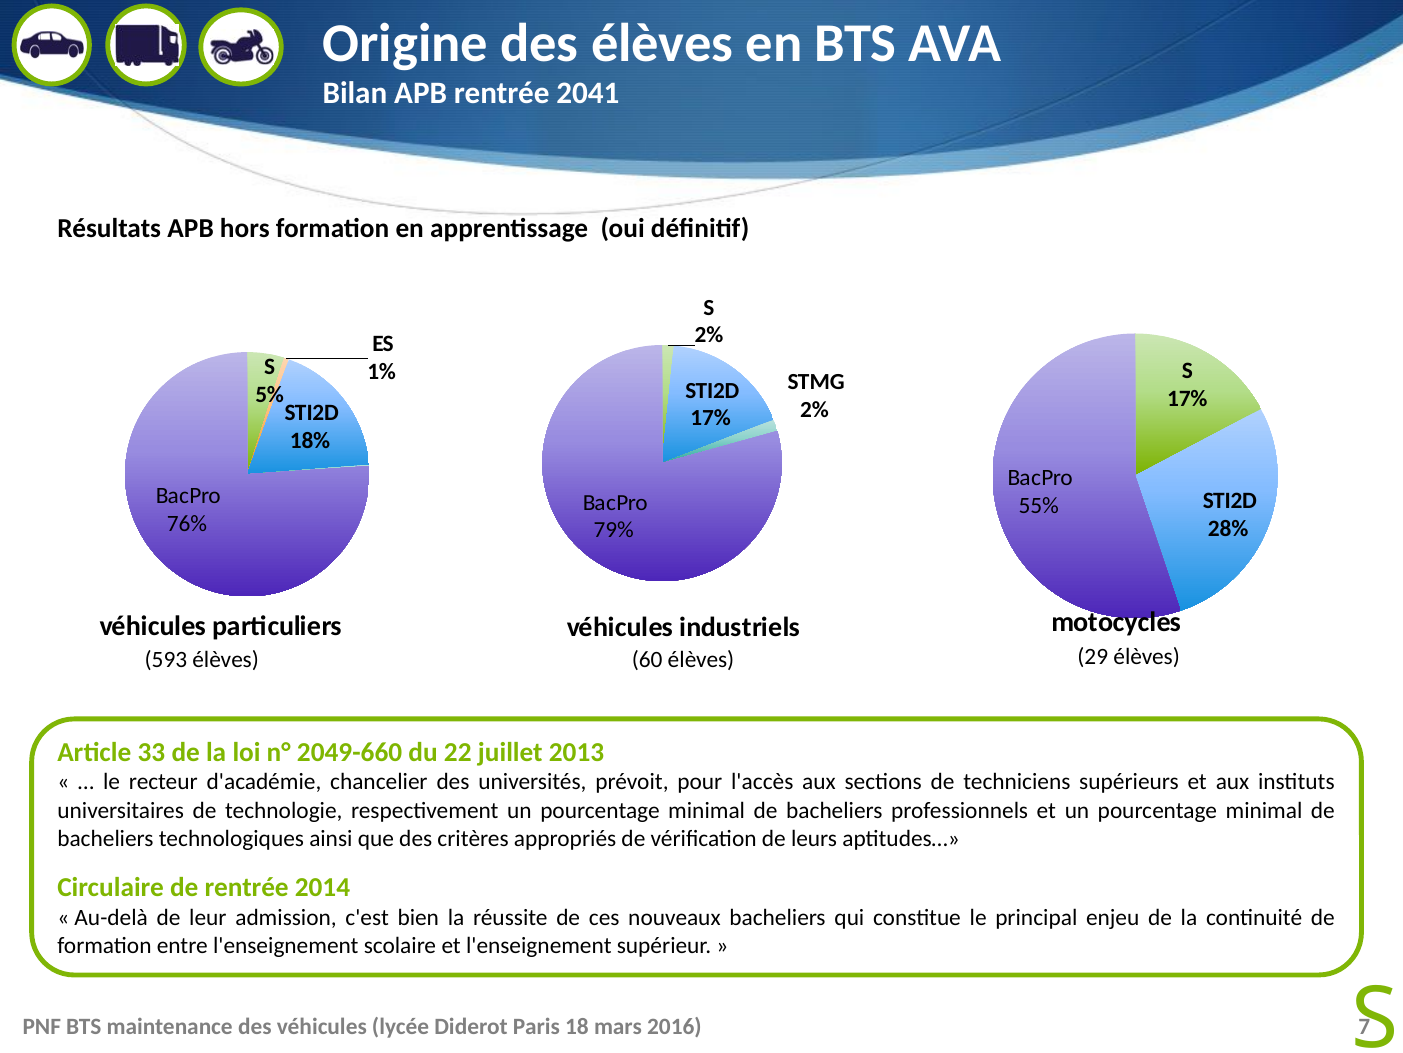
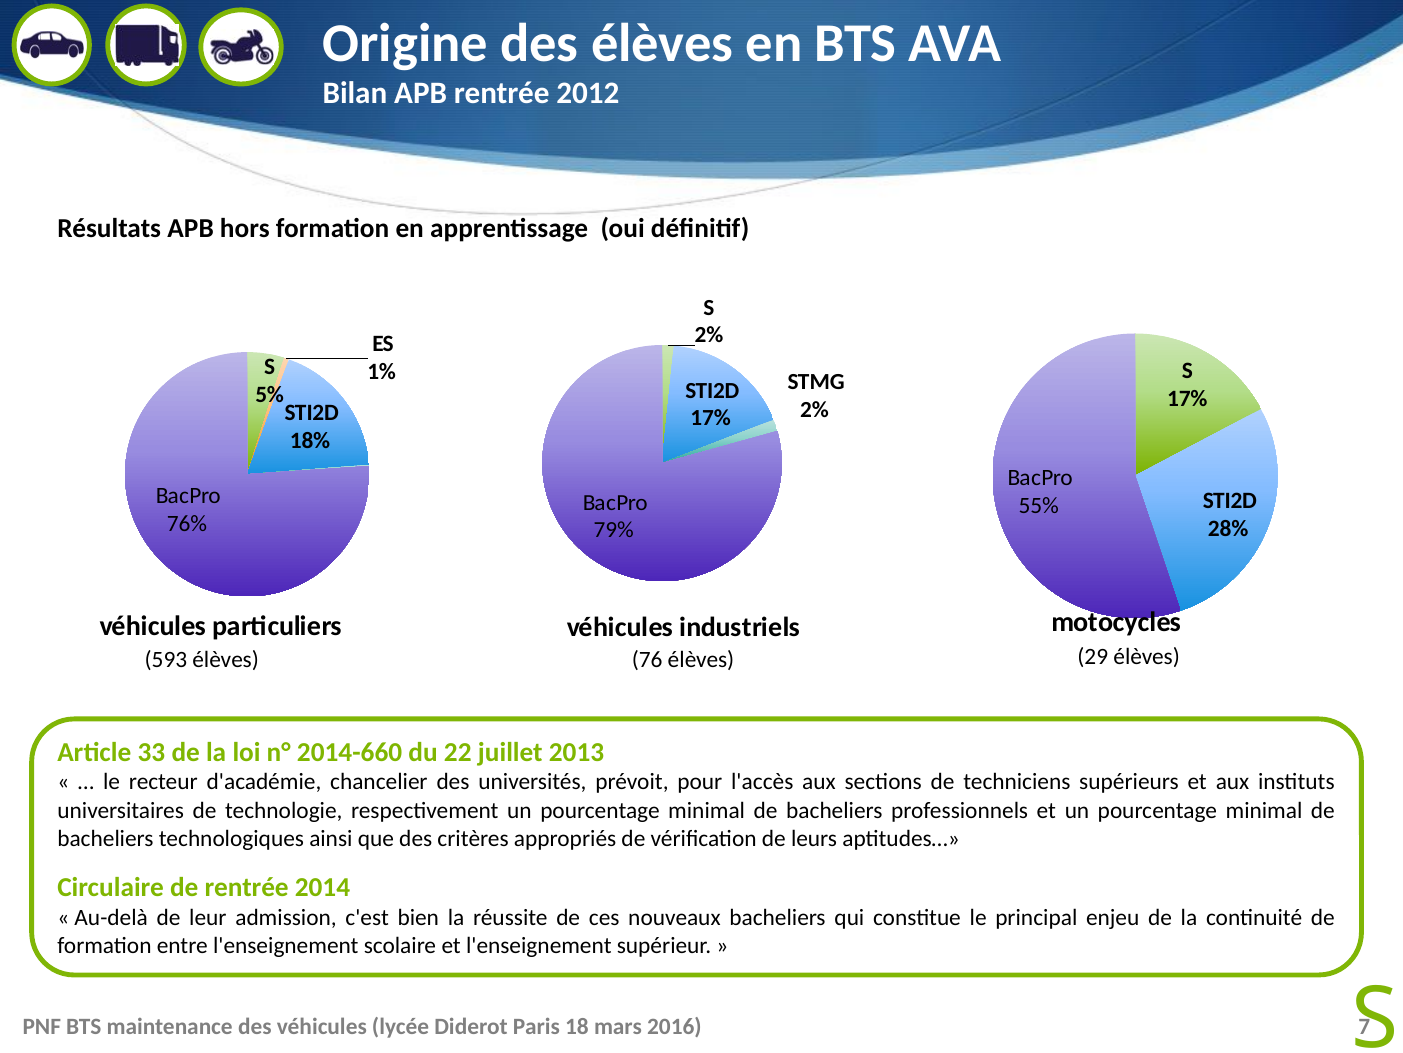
2041: 2041 -> 2012
60: 60 -> 76
2049-660: 2049-660 -> 2014-660
